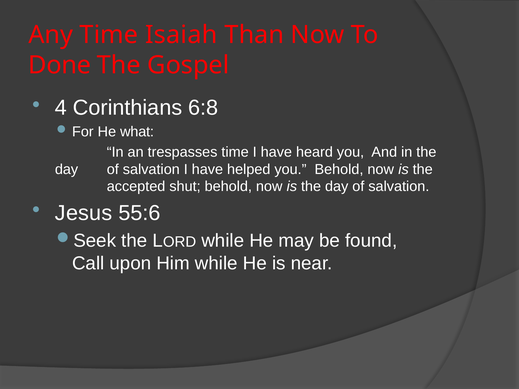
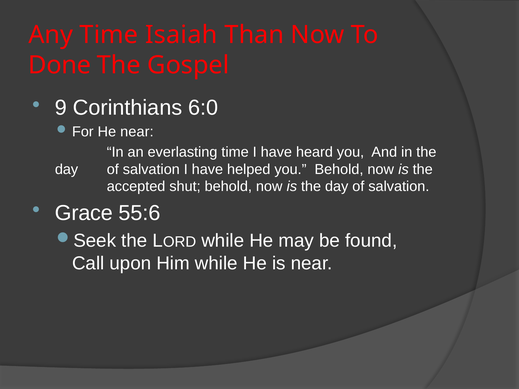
4: 4 -> 9
6:8: 6:8 -> 6:0
He what: what -> near
trespasses: trespasses -> everlasting
Jesus: Jesus -> Grace
